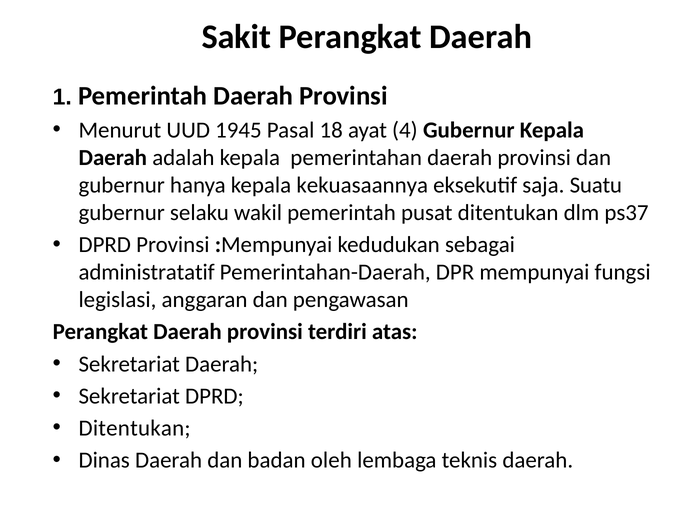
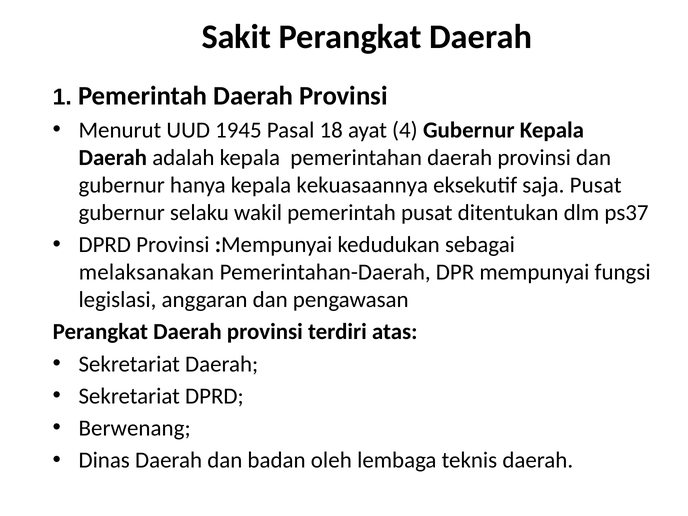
saja Suatu: Suatu -> Pusat
administratatif: administratatif -> melaksanakan
Ditentukan at (135, 428): Ditentukan -> Berwenang
